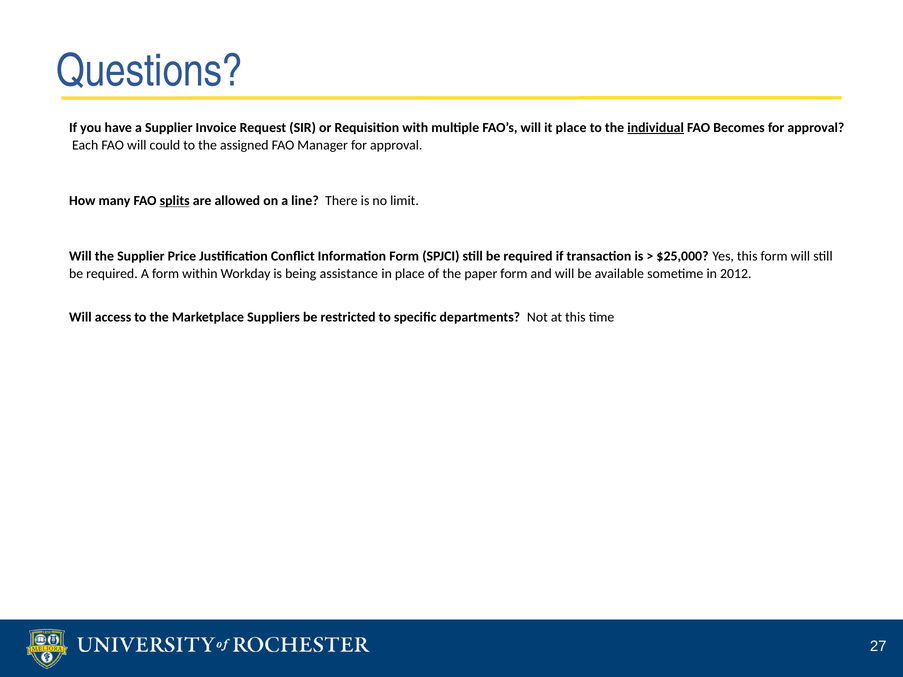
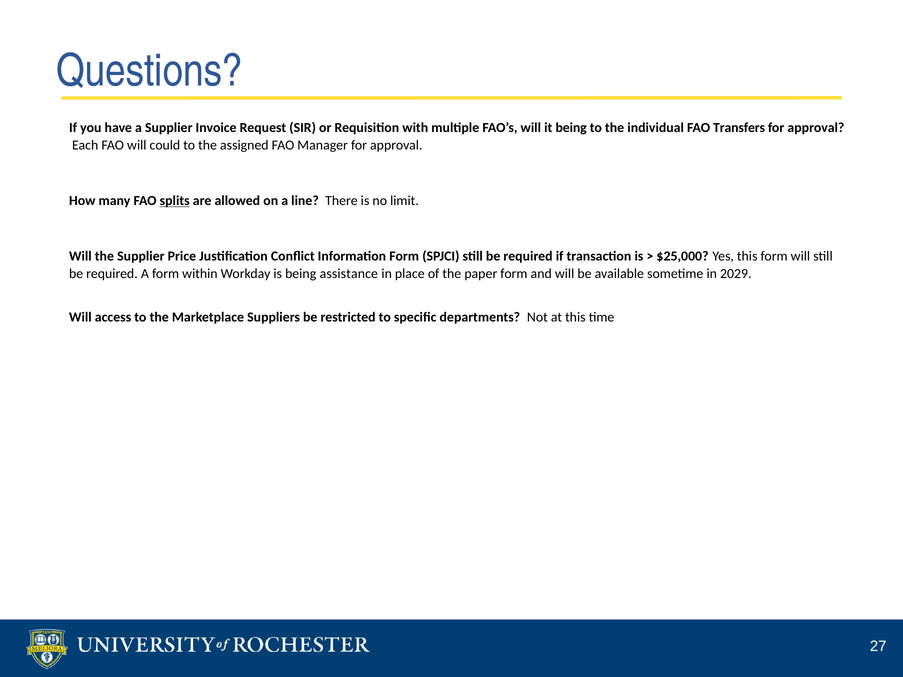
it place: place -> being
individual underline: present -> none
Becomes: Becomes -> Transfers
2012: 2012 -> 2029
